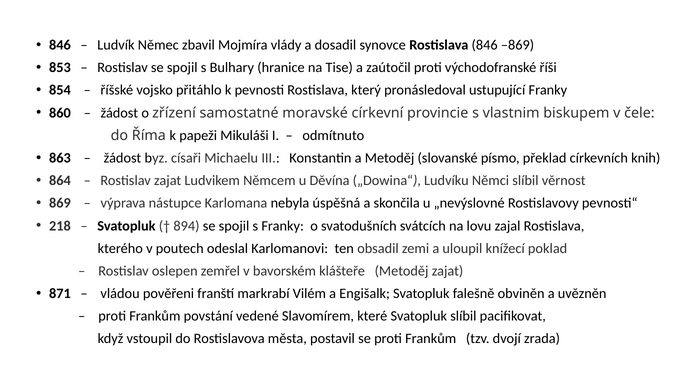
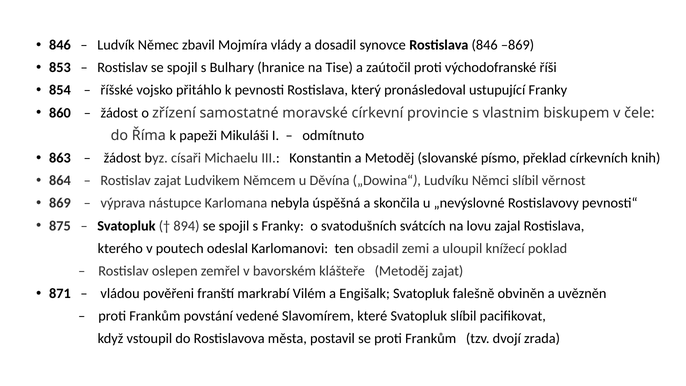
218: 218 -> 875
